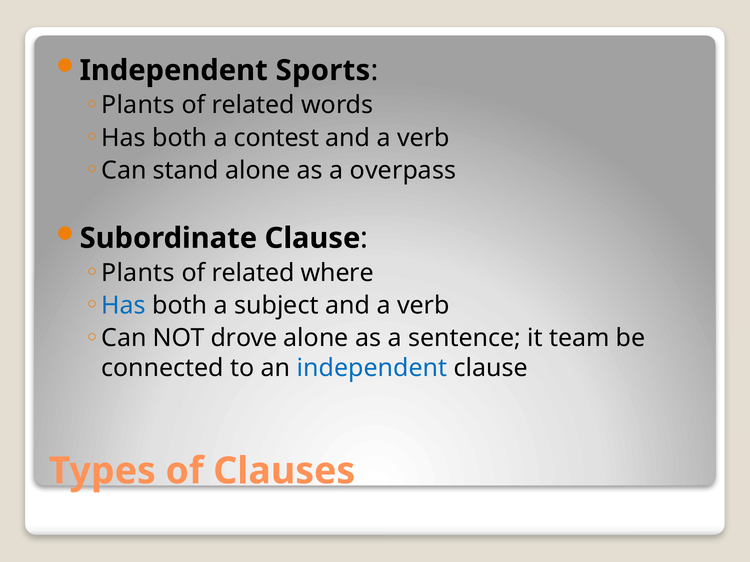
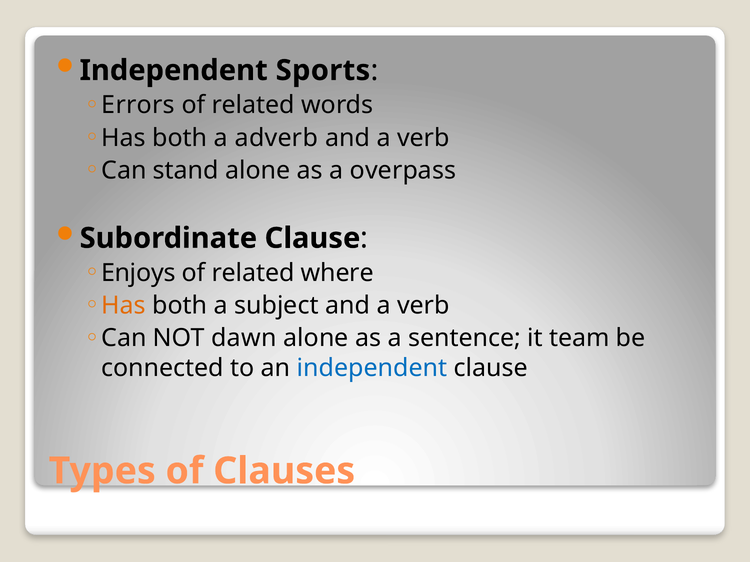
Plants at (138, 105): Plants -> Errors
contest: contest -> adverb
Plants at (138, 273): Plants -> Enjoys
Has at (124, 306) colour: blue -> orange
drove: drove -> dawn
